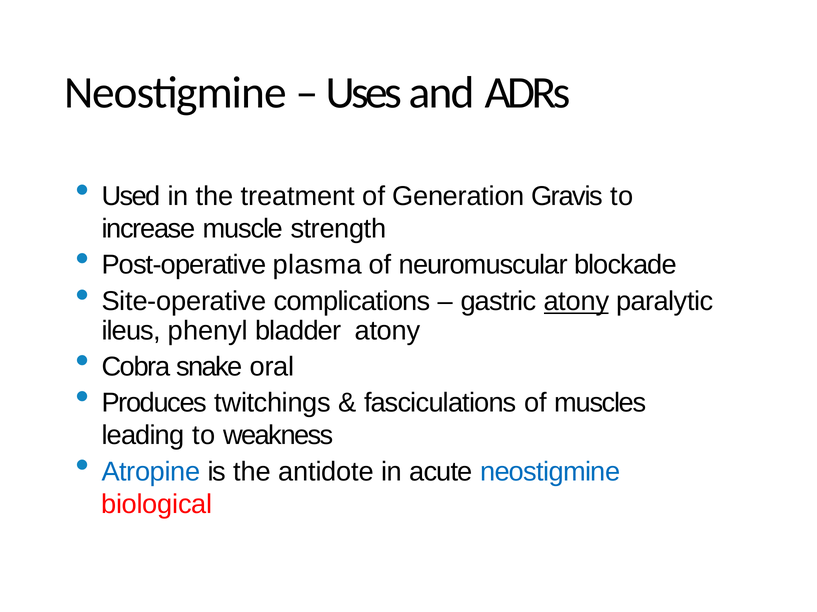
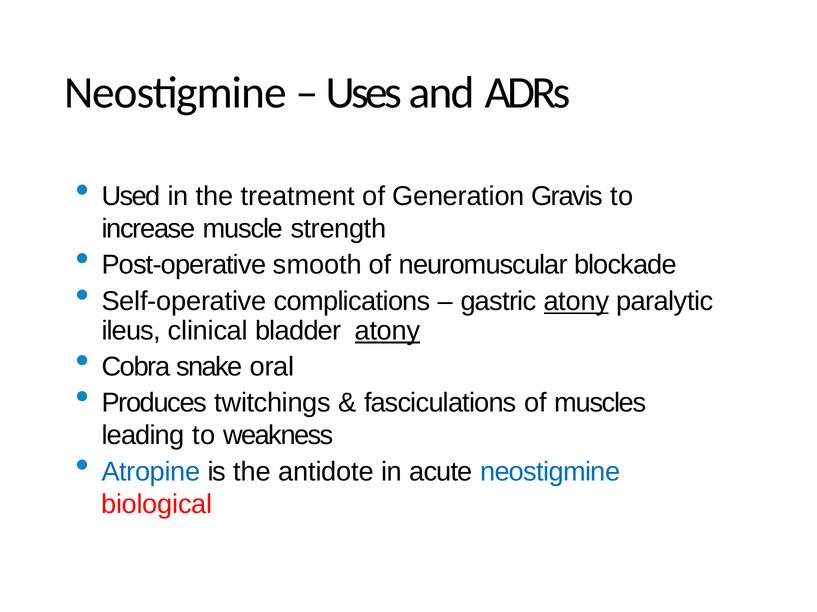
plasma: plasma -> smooth
Site-operative: Site-operative -> Self-operative
phenyl: phenyl -> clinical
atony at (388, 331) underline: none -> present
